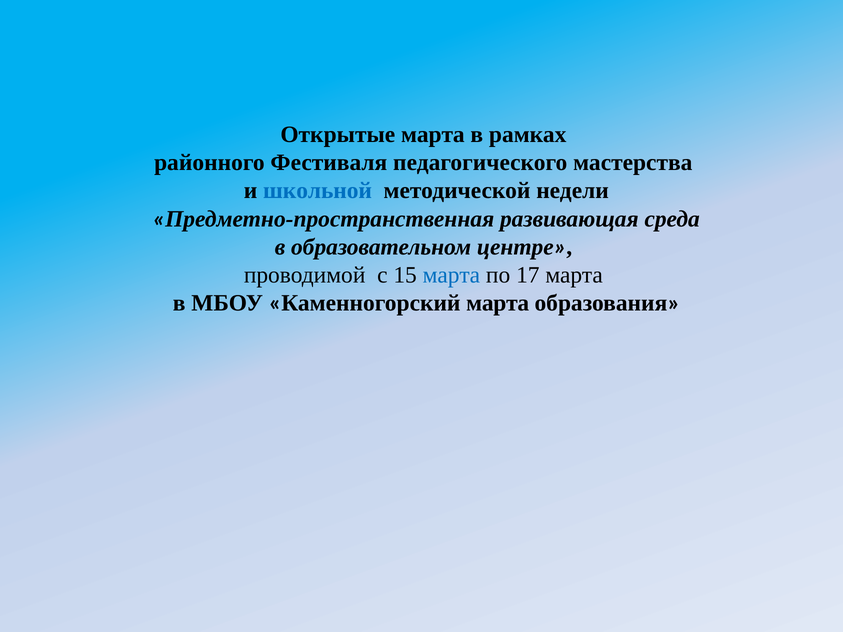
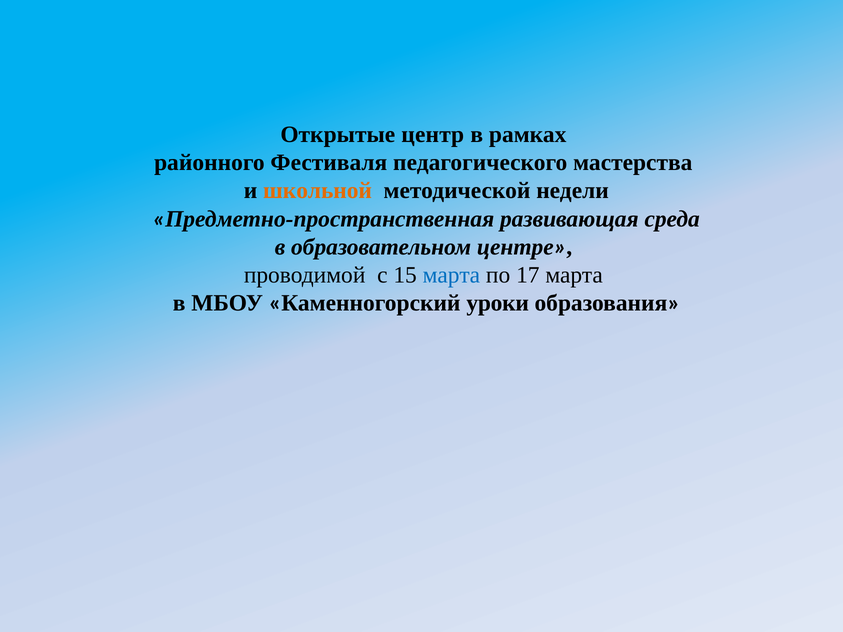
Открытые марта: марта -> центр
школьной colour: blue -> orange
Каменногорский марта: марта -> уроки
